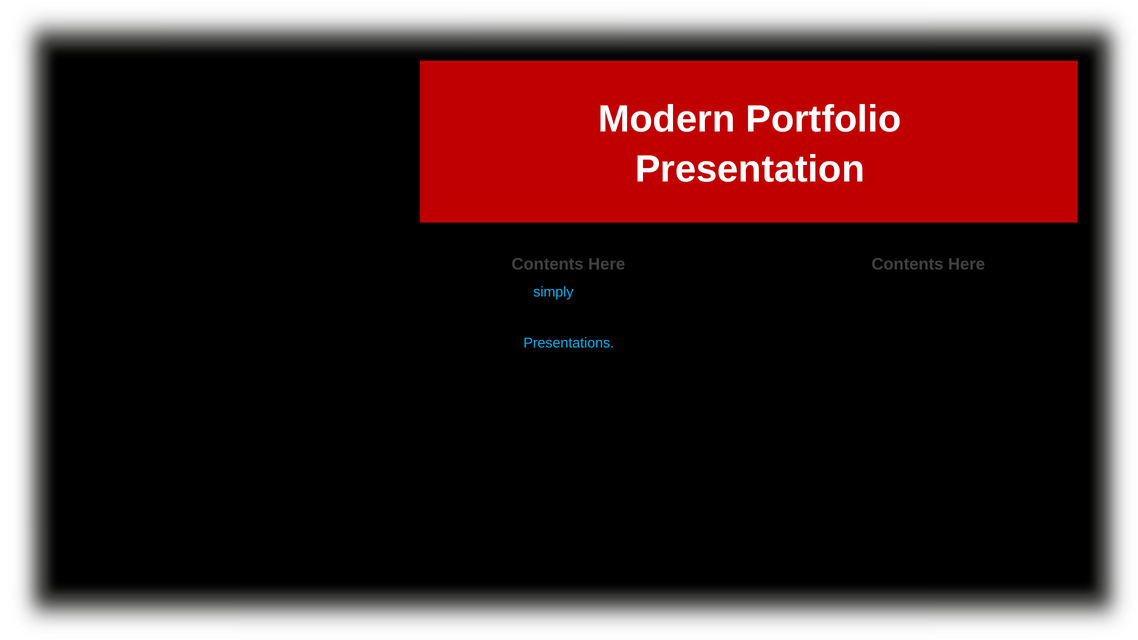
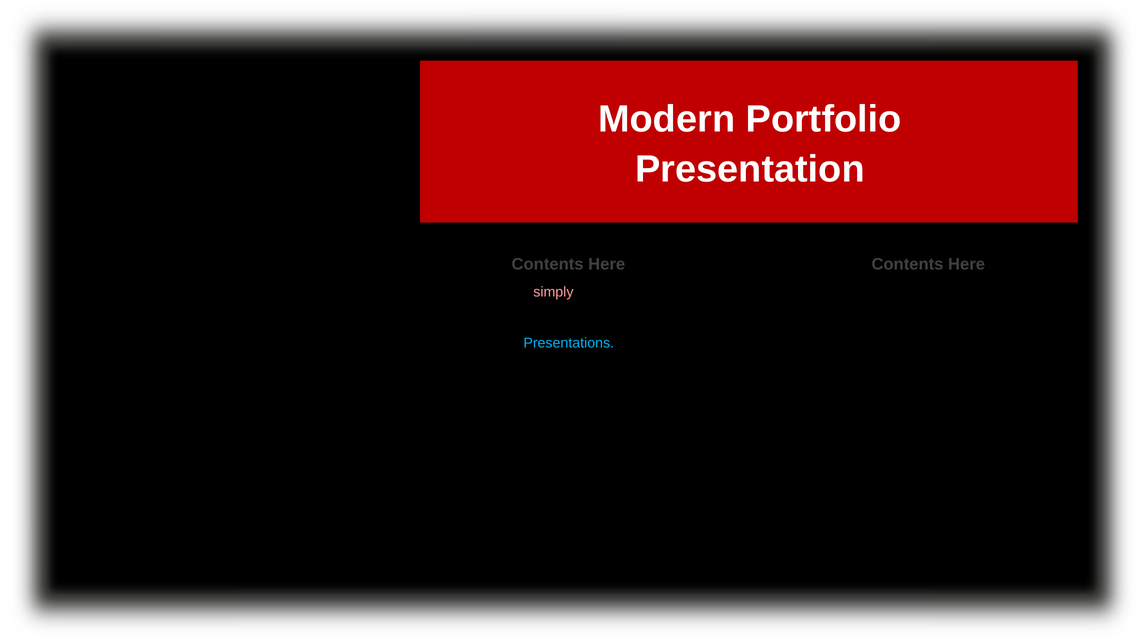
simply at (553, 292) colour: light blue -> pink
